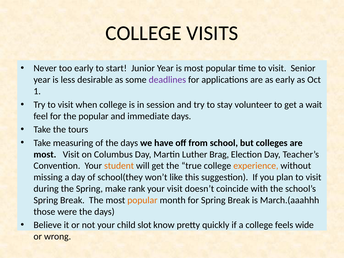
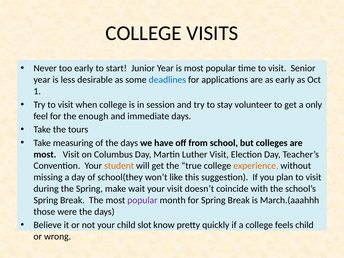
deadlines colour: purple -> blue
wait: wait -> only
the popular: popular -> enough
Luther Brag: Brag -> Visit
rank: rank -> wait
popular at (142, 200) colour: orange -> purple
feels wide: wide -> child
